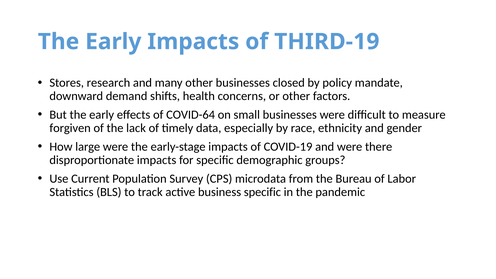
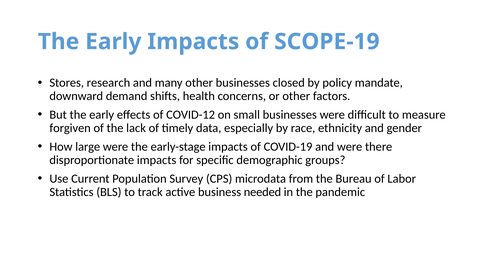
THIRD-19: THIRD-19 -> SCOPE-19
COVID-64: COVID-64 -> COVID-12
business specific: specific -> needed
